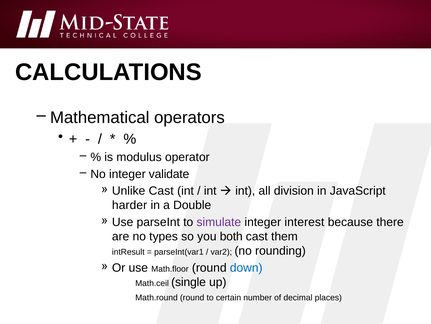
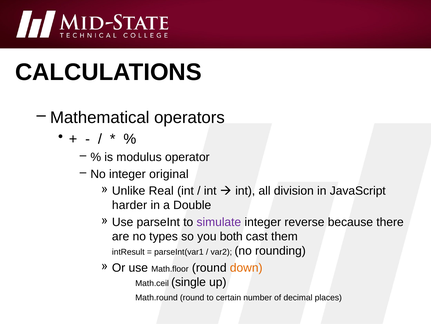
validate: validate -> original
Unlike Cast: Cast -> Real
interest: interest -> reverse
down colour: blue -> orange
